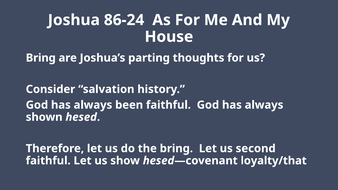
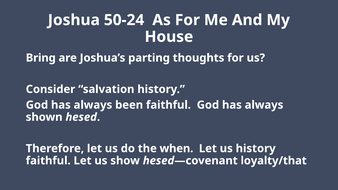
86-24: 86-24 -> 50-24
the bring: bring -> when
us second: second -> history
